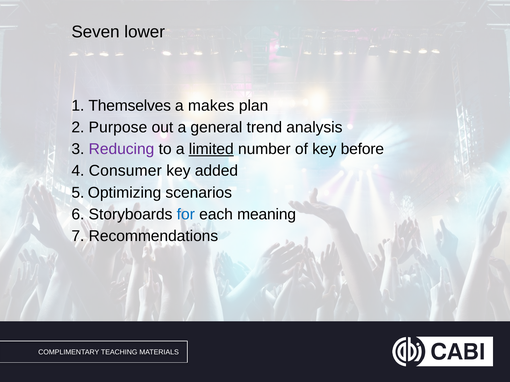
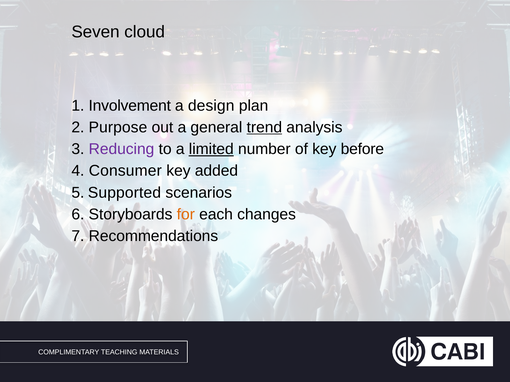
lower: lower -> cloud
Themselves: Themselves -> Involvement
makes: makes -> design
trend underline: none -> present
Optimizing: Optimizing -> Supported
for colour: blue -> orange
meaning: meaning -> changes
